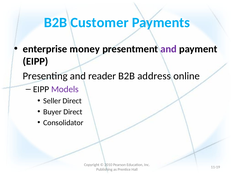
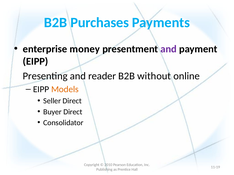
Customer: Customer -> Purchases
address: address -> without
Models colour: purple -> orange
